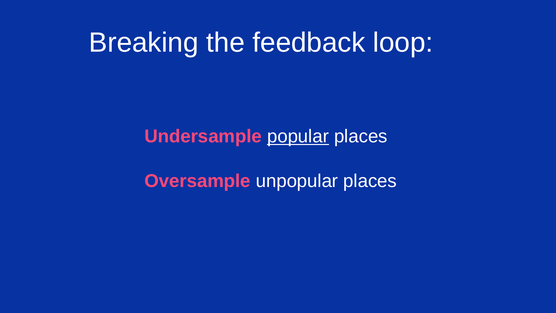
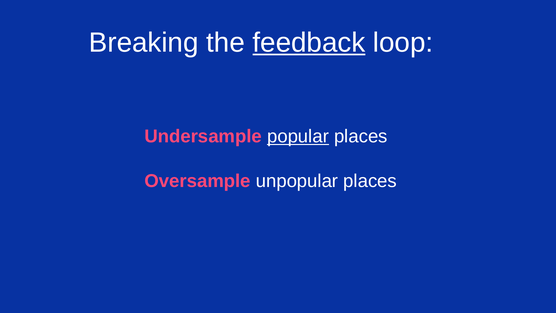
feedback underline: none -> present
